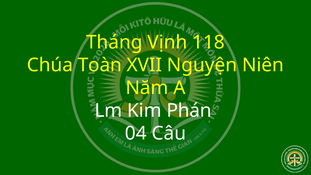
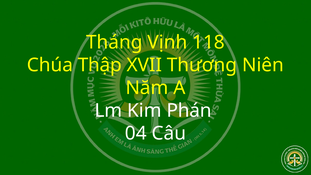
Toàn: Toàn -> Thập
Nguyện: Nguyện -> Thương
